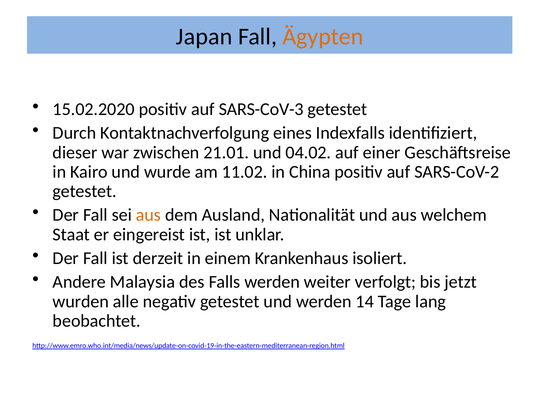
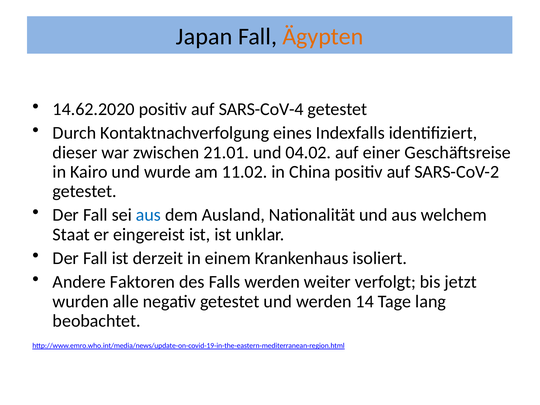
15.02.2020: 15.02.2020 -> 14.62.2020
SARS-CoV-3: SARS-CoV-3 -> SARS-CoV-4
aus at (148, 215) colour: orange -> blue
Malaysia: Malaysia -> Faktoren
